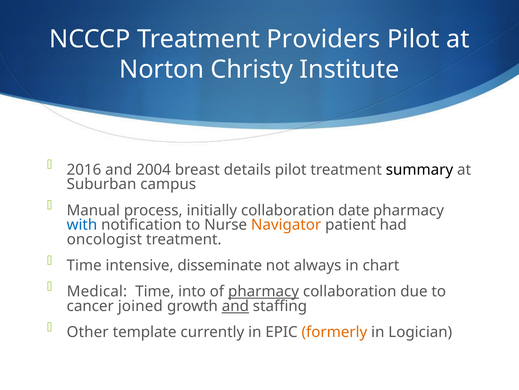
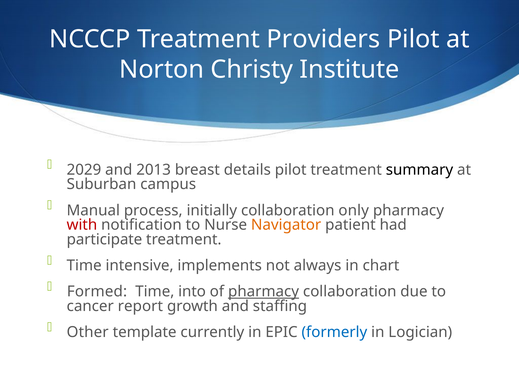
2016: 2016 -> 2029
2004: 2004 -> 2013
date: date -> only
with colour: blue -> red
oncologist: oncologist -> participate
disseminate: disseminate -> implements
Medical: Medical -> Formed
joined: joined -> report
and at (235, 306) underline: present -> none
formerly colour: orange -> blue
